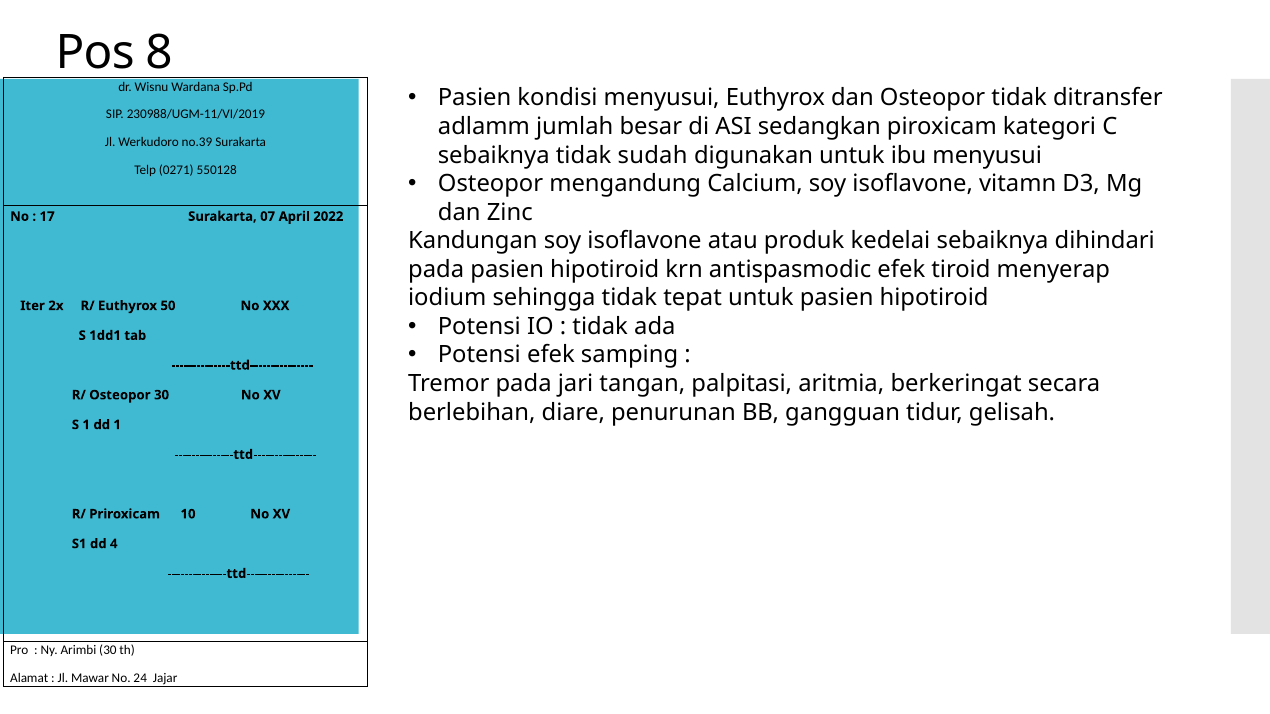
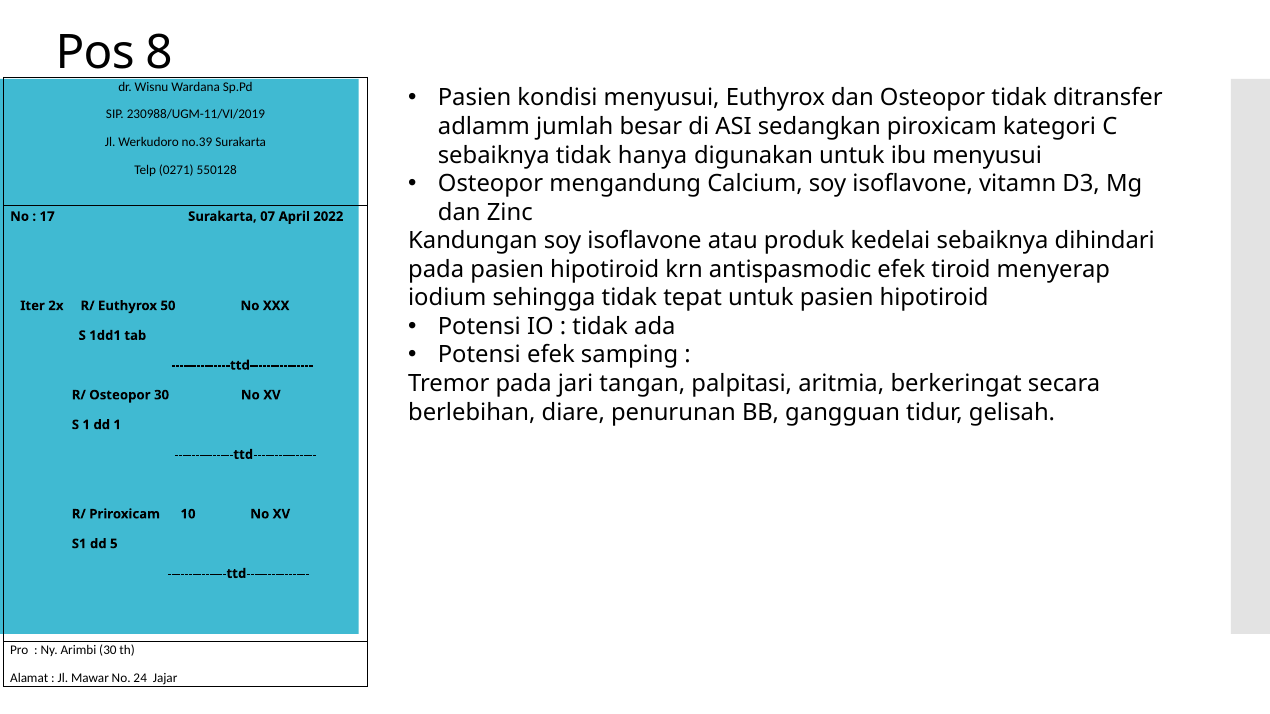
sudah: sudah -> hanya
4: 4 -> 5
